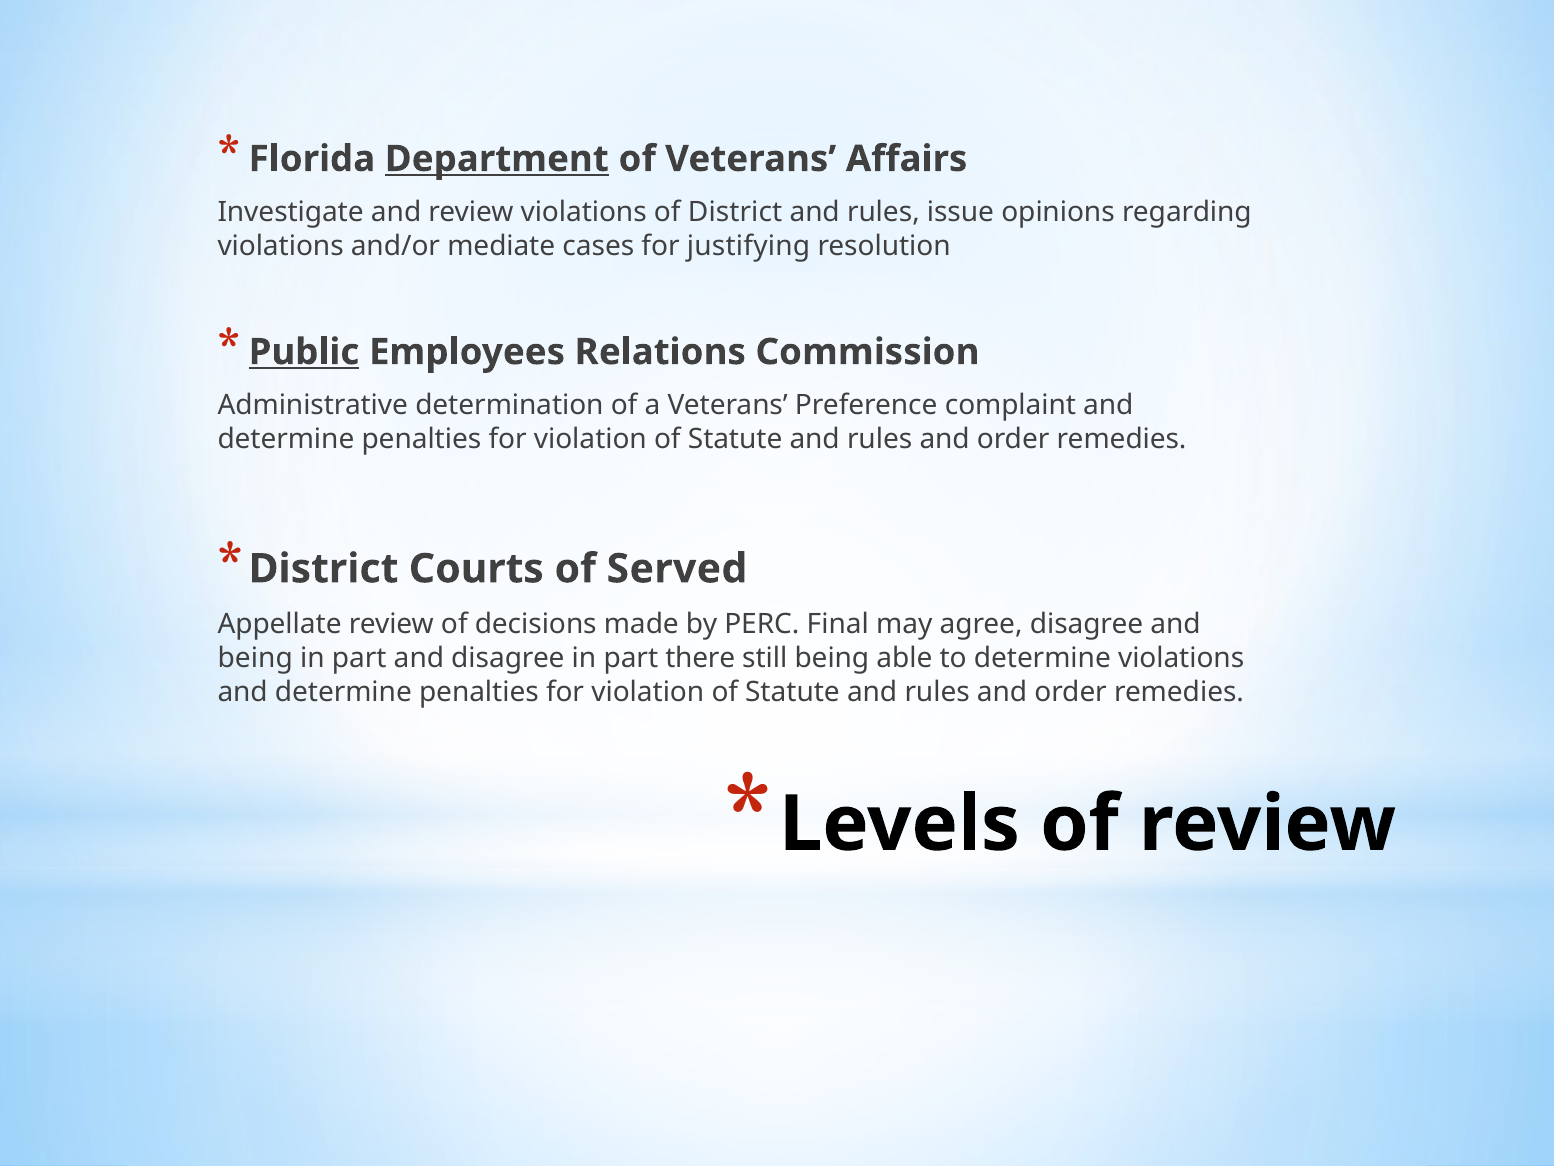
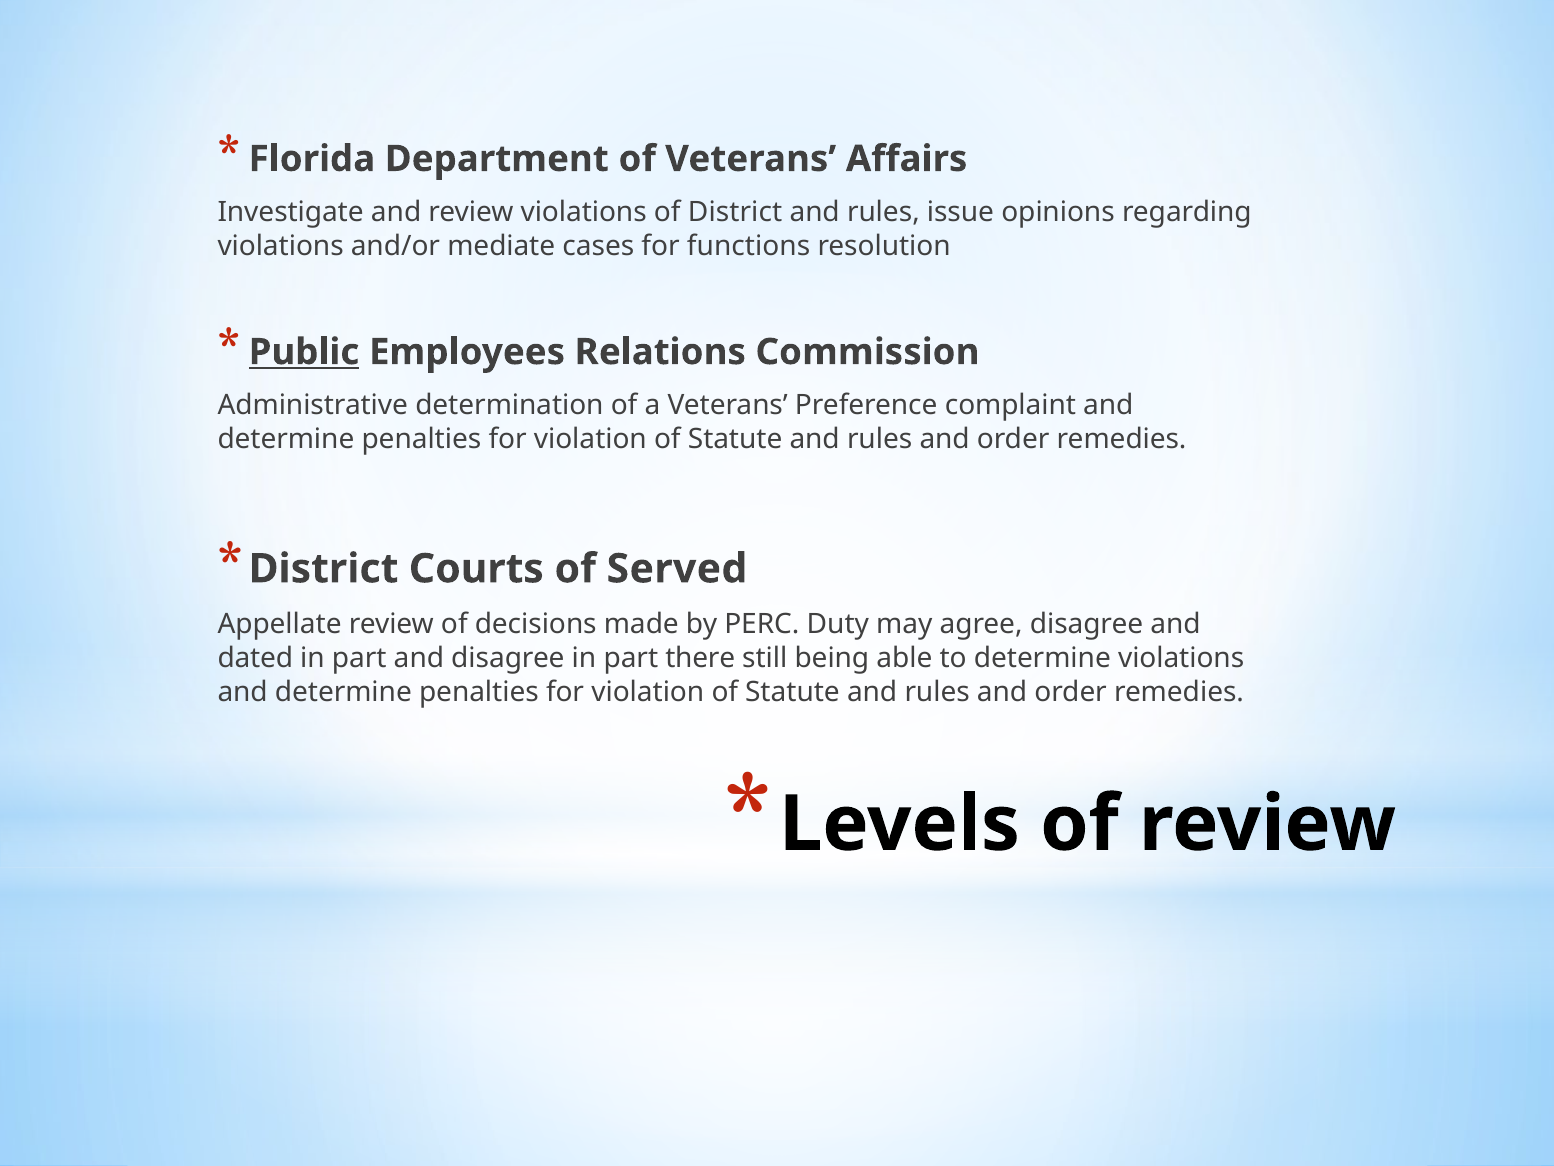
Department underline: present -> none
justifying: justifying -> functions
Final: Final -> Duty
being at (255, 658): being -> dated
